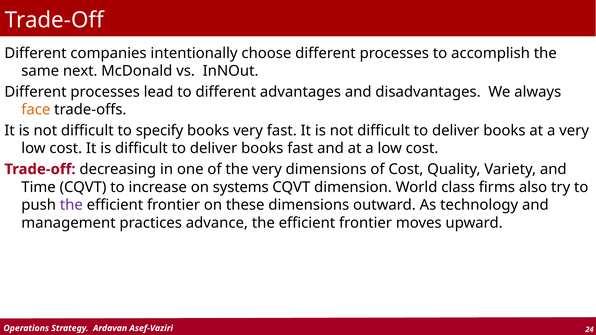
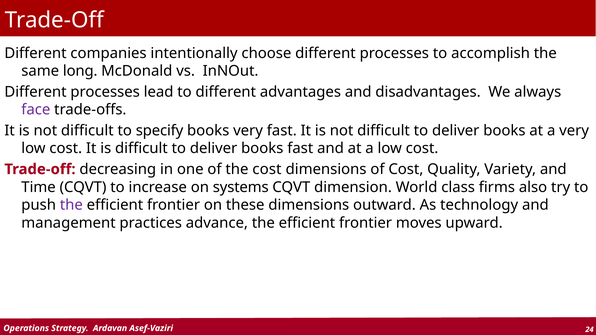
next: next -> long
face colour: orange -> purple
the very: very -> cost
